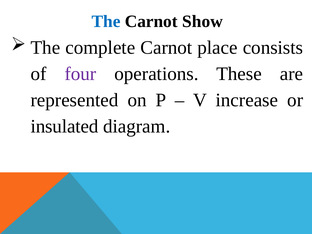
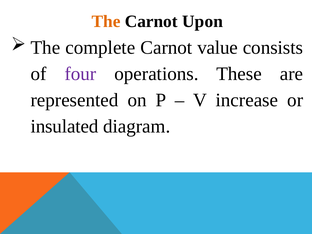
The at (106, 21) colour: blue -> orange
Show: Show -> Upon
place: place -> value
